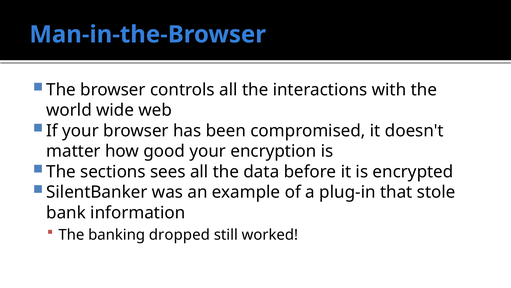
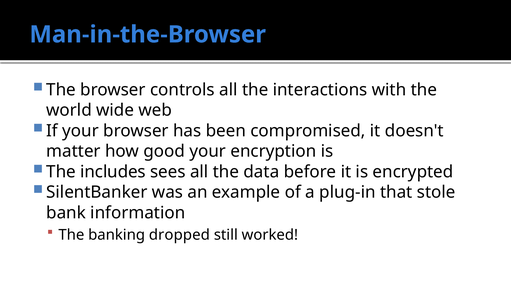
sections: sections -> includes
